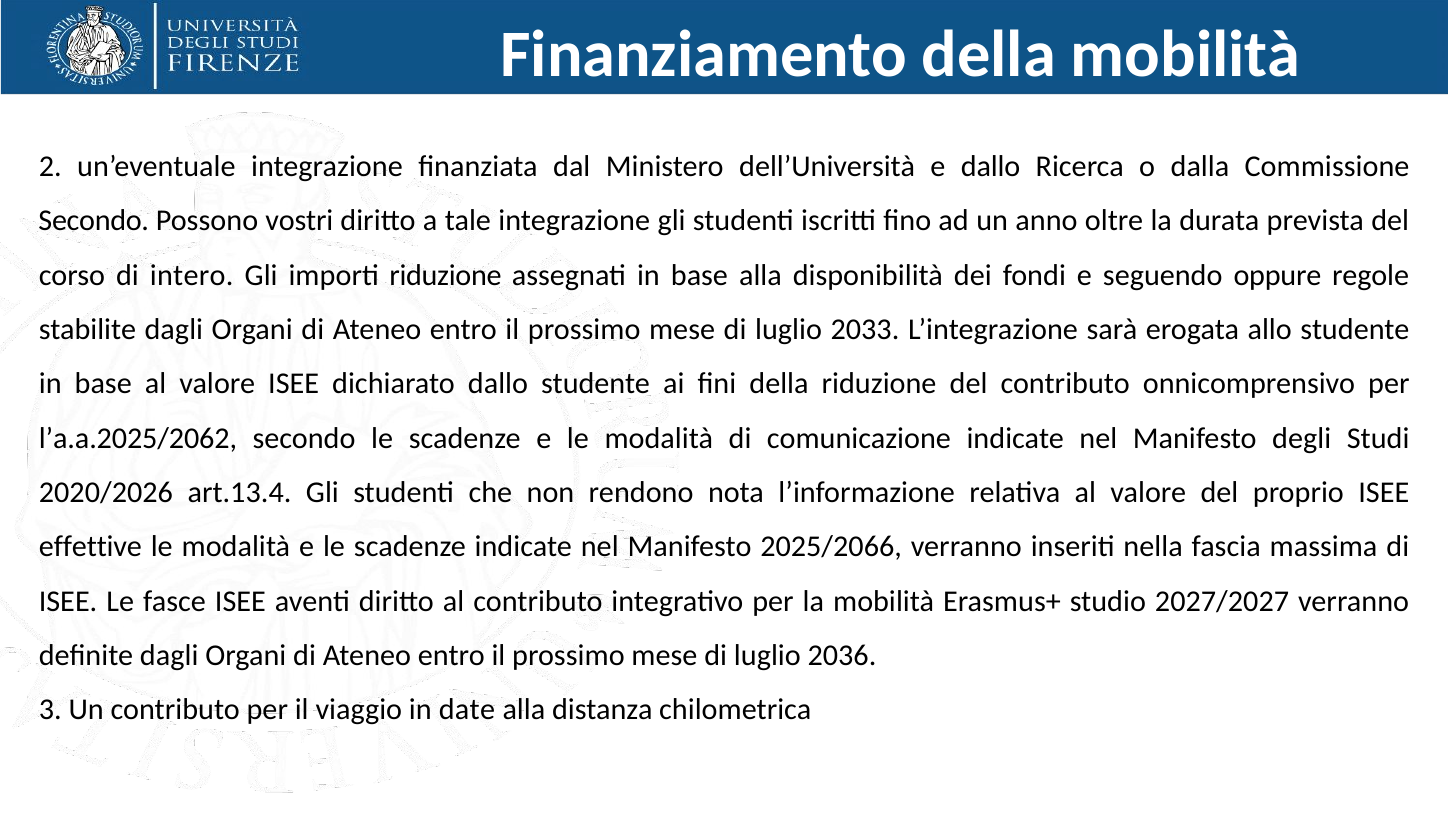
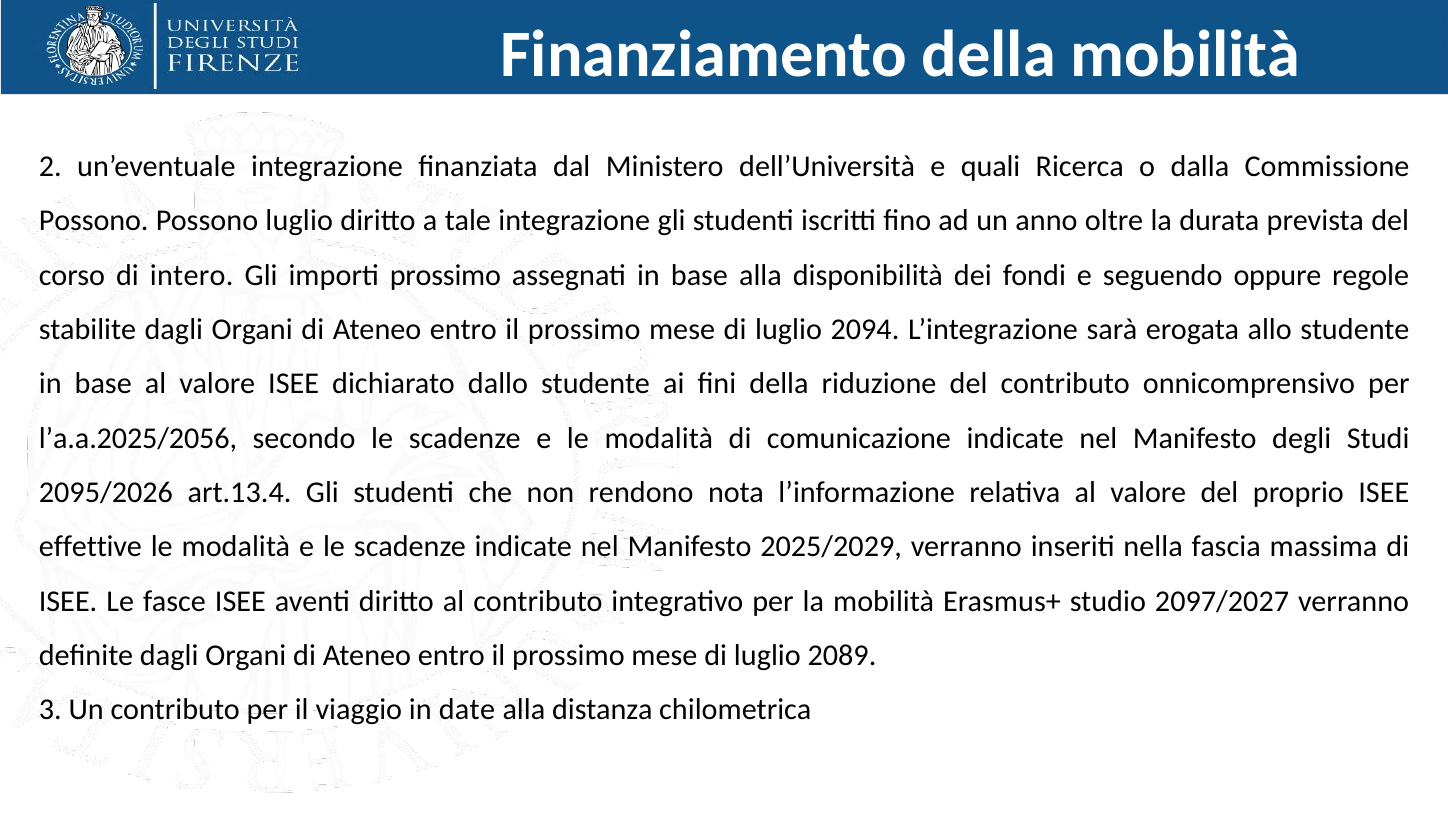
e dallo: dallo -> quali
Secondo at (94, 221): Secondo -> Possono
Possono vostri: vostri -> luglio
importi riduzione: riduzione -> prossimo
2033: 2033 -> 2094
l’a.a.2025/2062: l’a.a.2025/2062 -> l’a.a.2025/2056
2020/2026: 2020/2026 -> 2095/2026
2025/2066: 2025/2066 -> 2025/2029
2027/2027: 2027/2027 -> 2097/2027
2036: 2036 -> 2089
